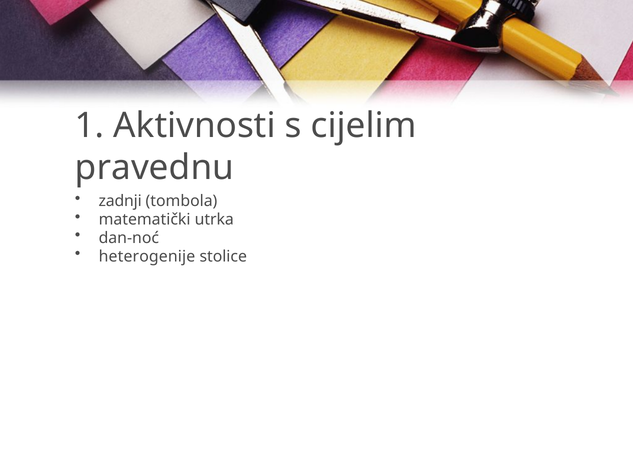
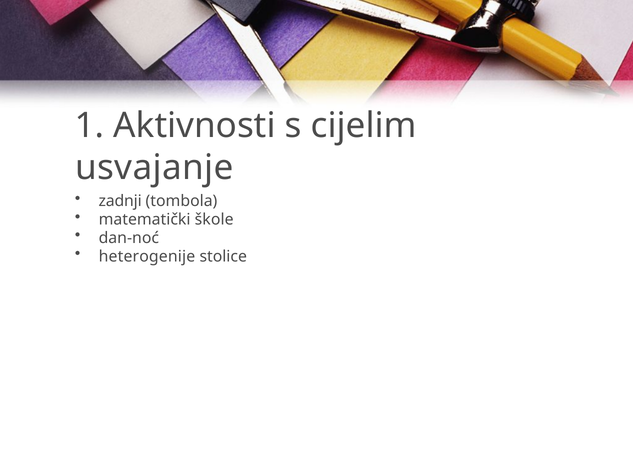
pravednu: pravednu -> usvajanje
utrka: utrka -> škole
